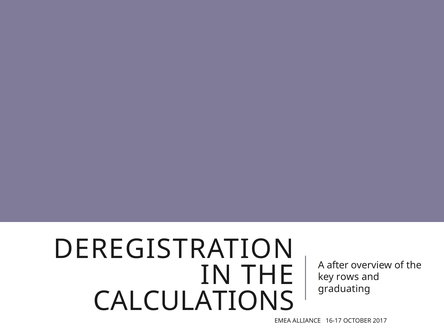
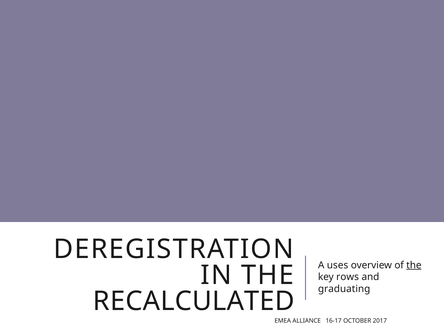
after: after -> uses
the at (414, 265) underline: none -> present
CALCULATIONS: CALCULATIONS -> RECALCULATED
